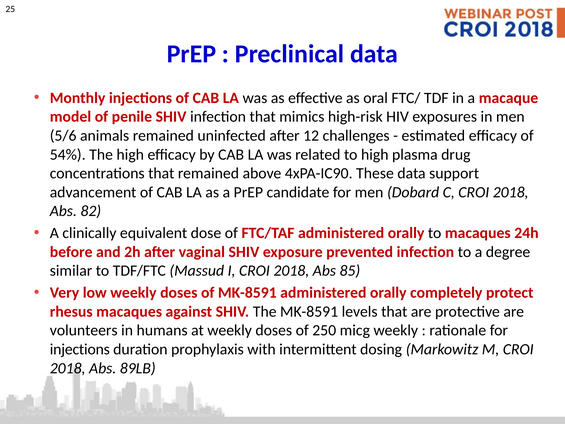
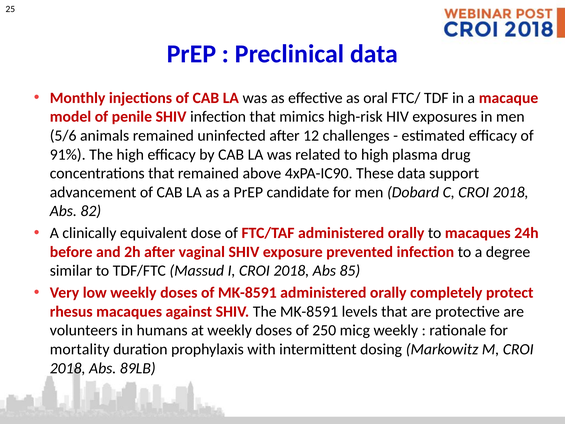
54%: 54% -> 91%
injections at (80, 349): injections -> mortality
